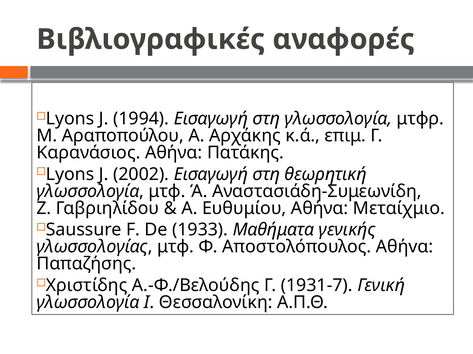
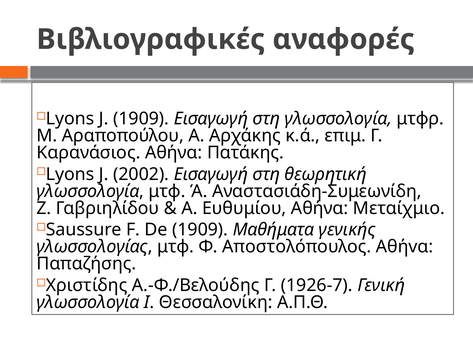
J 1994: 1994 -> 1909
De 1933: 1933 -> 1909
1931-7: 1931-7 -> 1926-7
